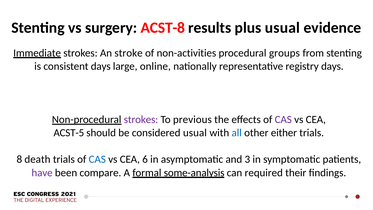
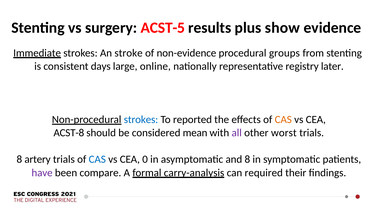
ACST-8: ACST-8 -> ACST-5
plus usual: usual -> show
non-activities: non-activities -> non-evidence
registry days: days -> later
strokes at (141, 119) colour: purple -> blue
previous: previous -> reported
CAS at (283, 119) colour: purple -> orange
ACST-5: ACST-5 -> ACST-8
considered usual: usual -> mean
all colour: blue -> purple
either: either -> worst
death: death -> artery
6: 6 -> 0
and 3: 3 -> 8
some-analysis: some-analysis -> carry-analysis
